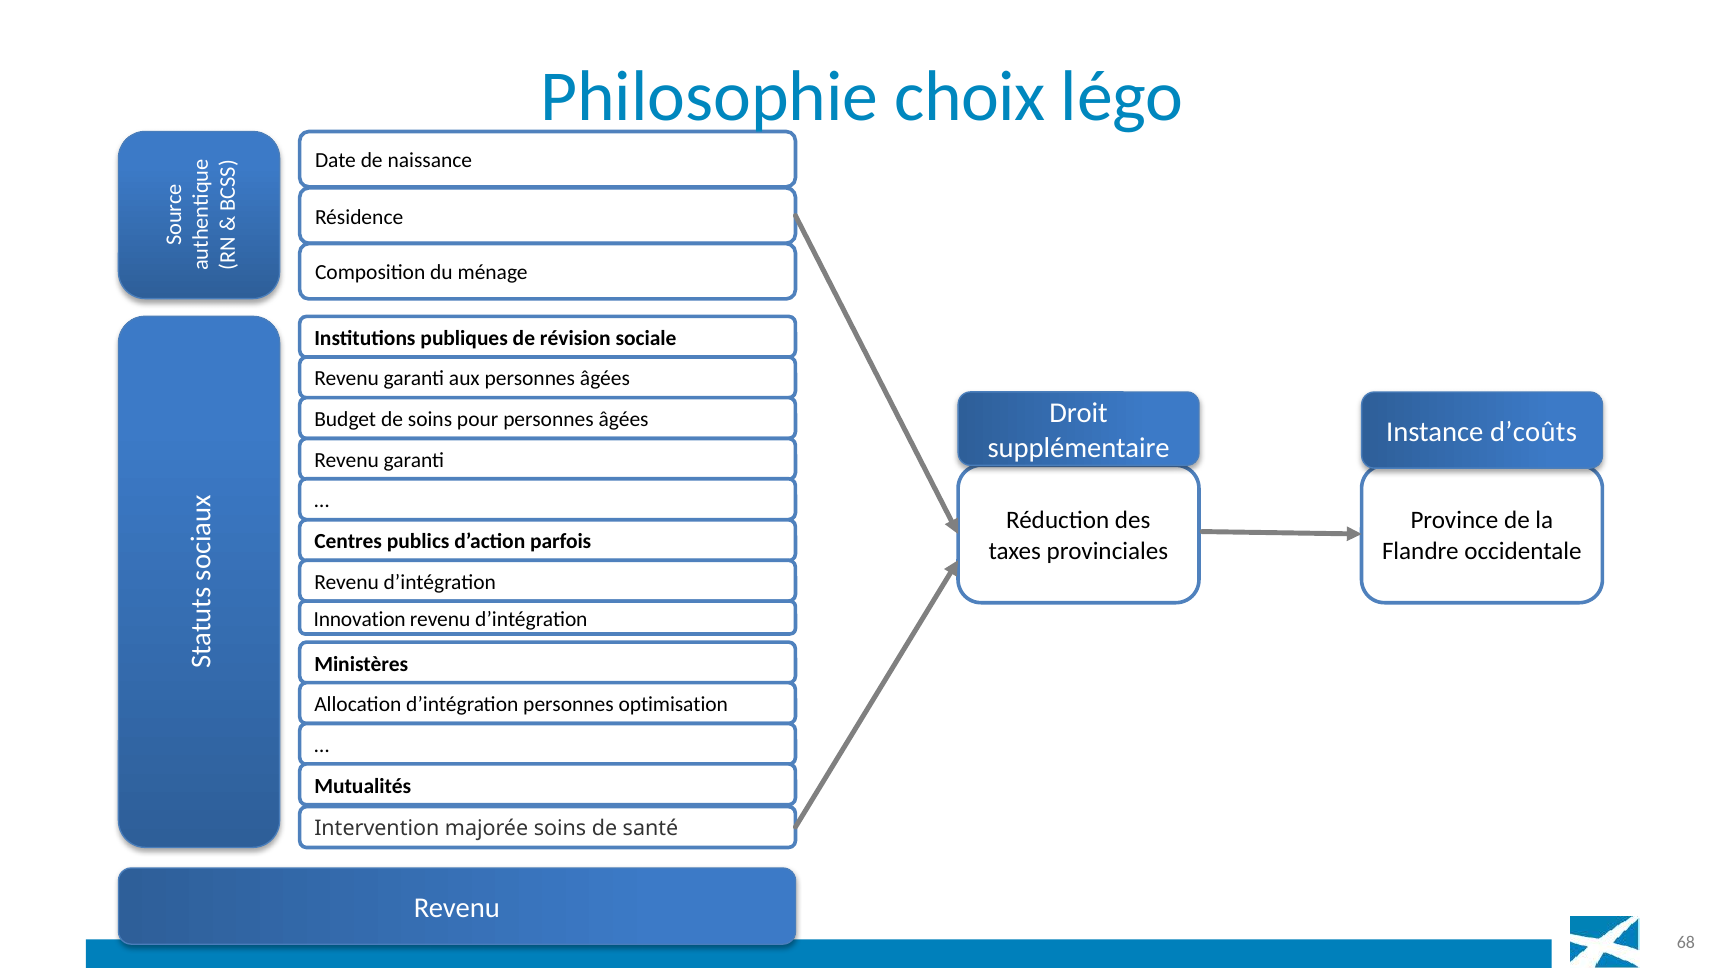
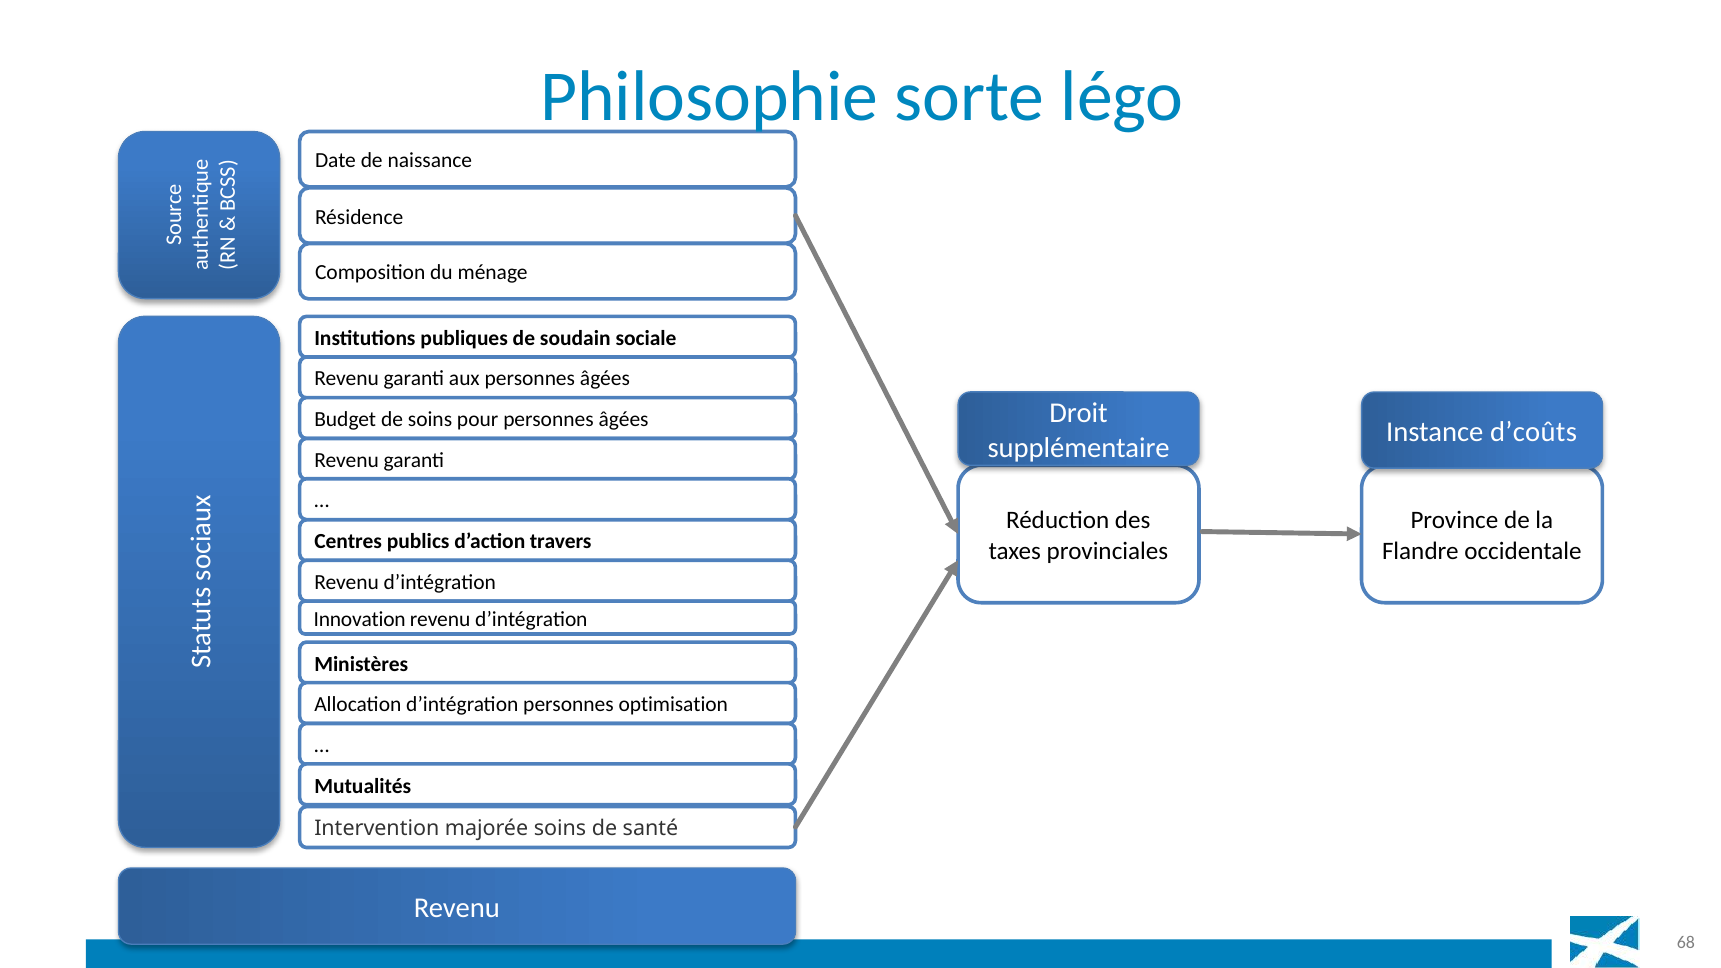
choix: choix -> sorte
révision: révision -> soudain
parfois: parfois -> travers
